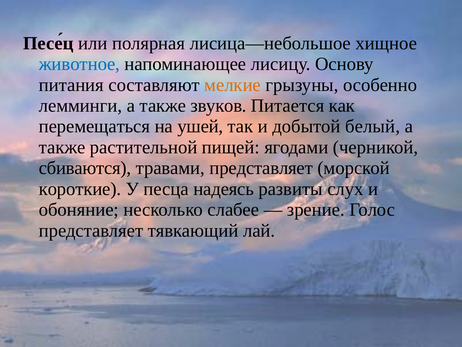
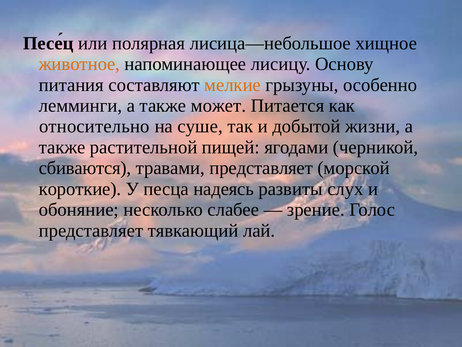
животное colour: blue -> orange
звуков: звуков -> может
перемещаться: перемещаться -> относительно
ушей: ушей -> суше
белый: белый -> жизни
